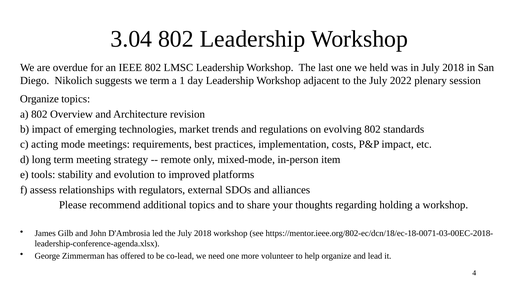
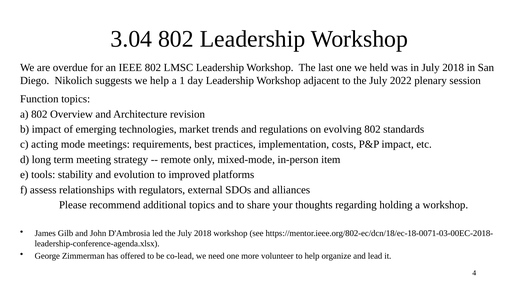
we term: term -> help
Organize at (39, 99): Organize -> Function
